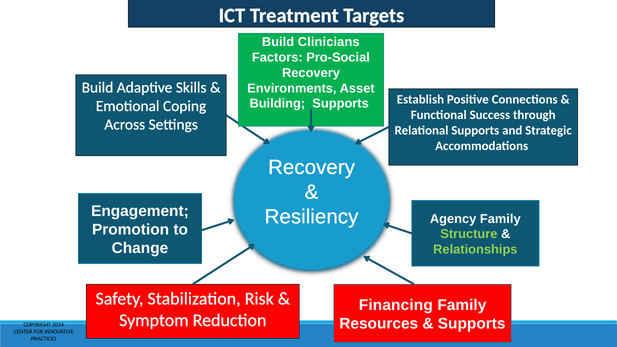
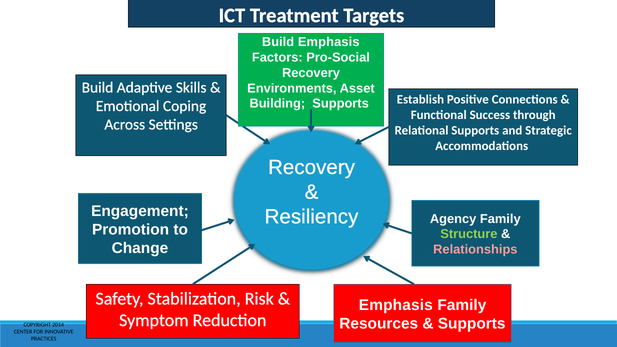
Build Clinicians: Clinicians -> Emphasis
Relationships colour: light green -> pink
Financing at (396, 305): Financing -> Emphasis
